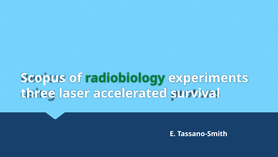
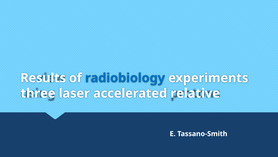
Scopus: Scopus -> Results
radiobiology colour: green -> blue
survival: survival -> relative
